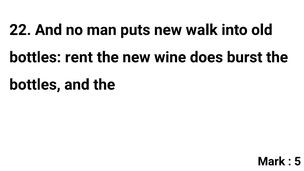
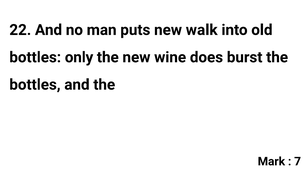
rent: rent -> only
5: 5 -> 7
